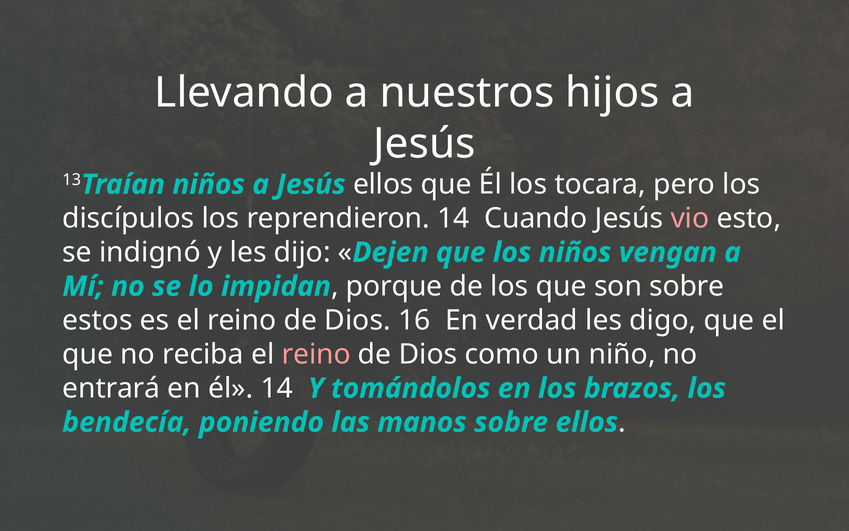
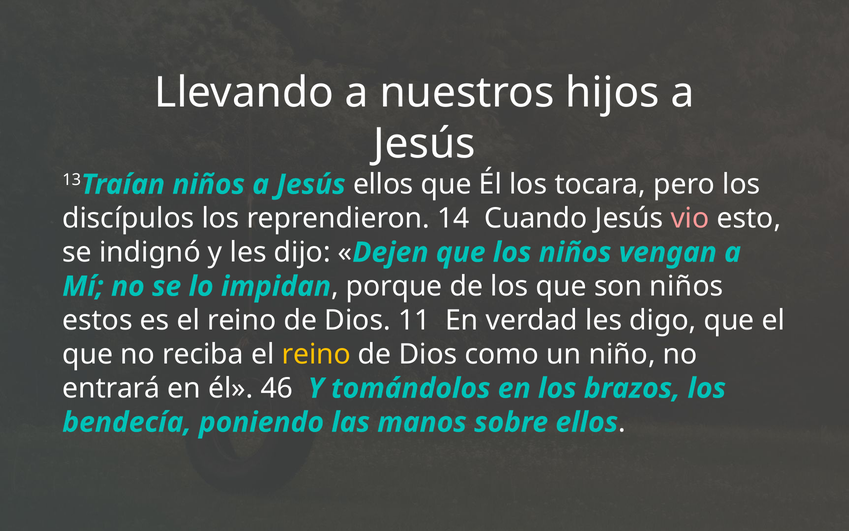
son sobre: sobre -> niños
16: 16 -> 11
reino at (316, 354) colour: pink -> yellow
él 14: 14 -> 46
